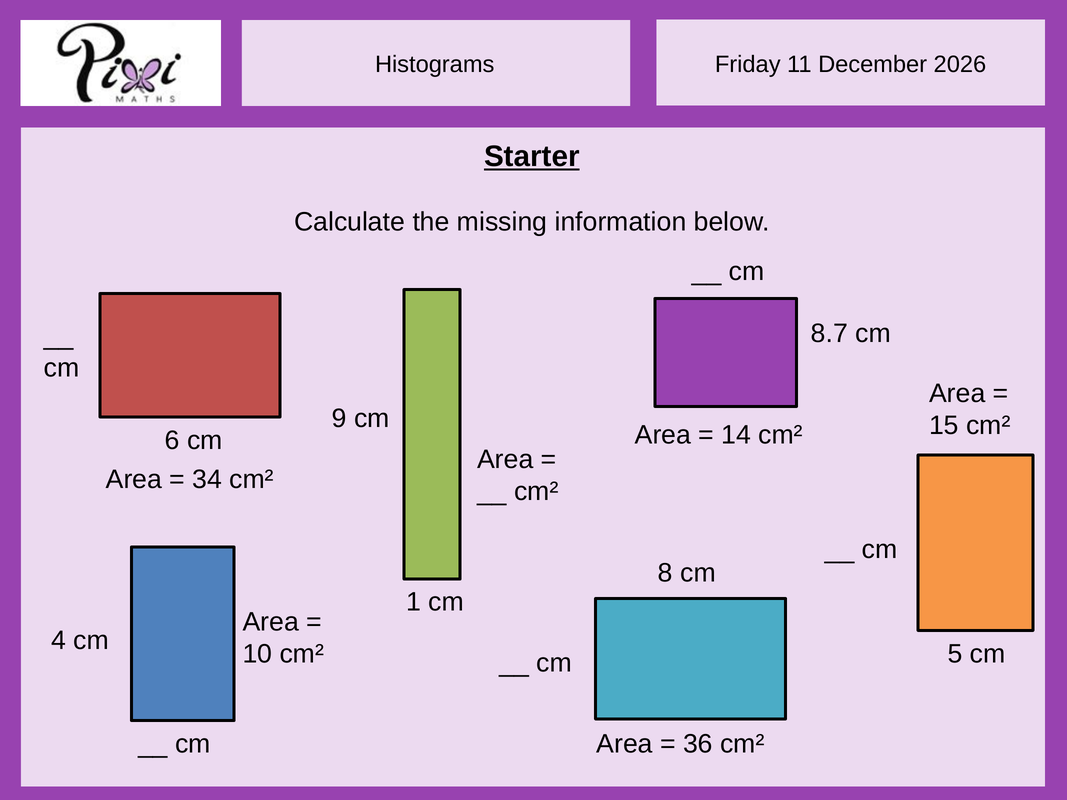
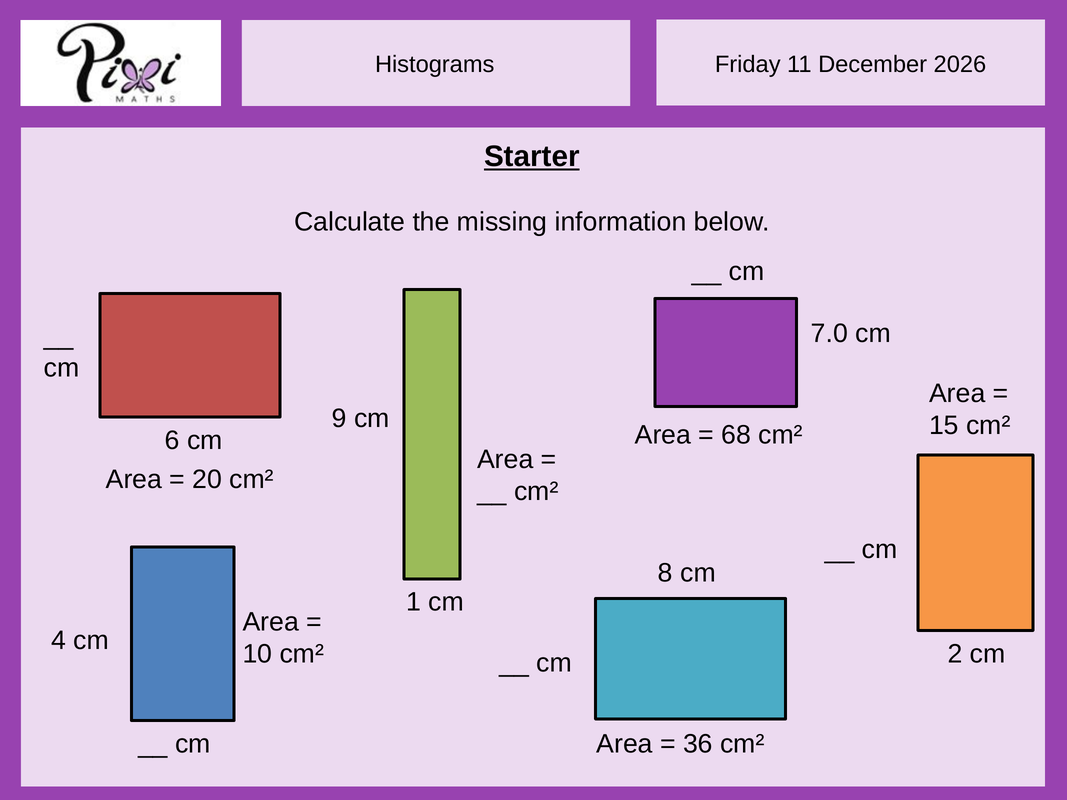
8.7: 8.7 -> 7.0
14: 14 -> 68
34: 34 -> 20
5: 5 -> 2
